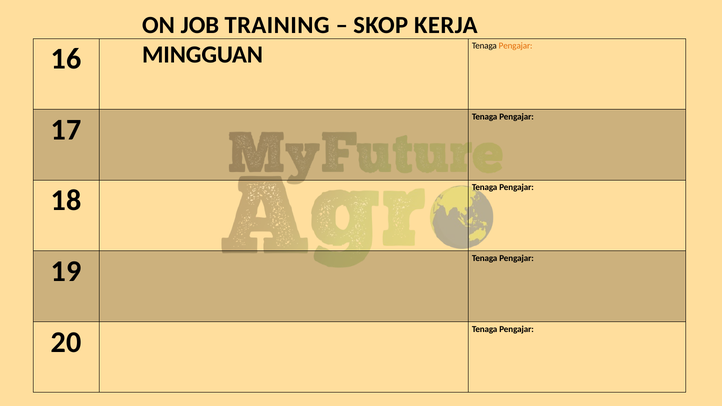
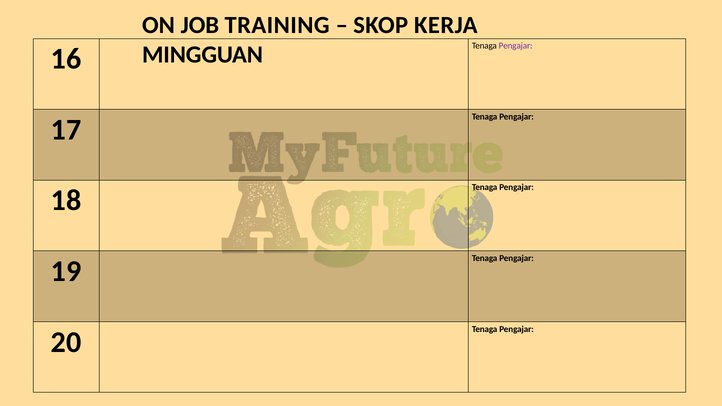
Pengajar at (516, 46) colour: orange -> purple
